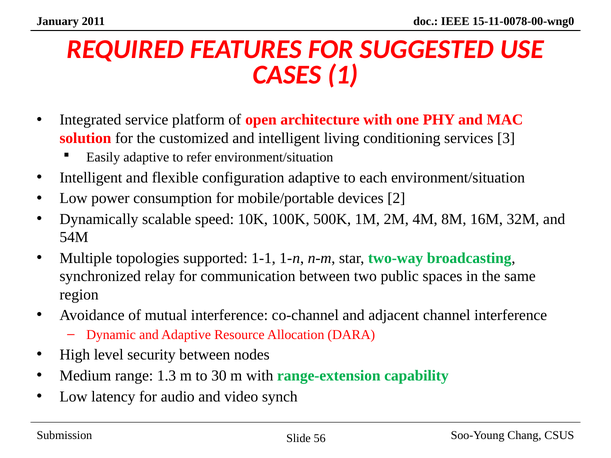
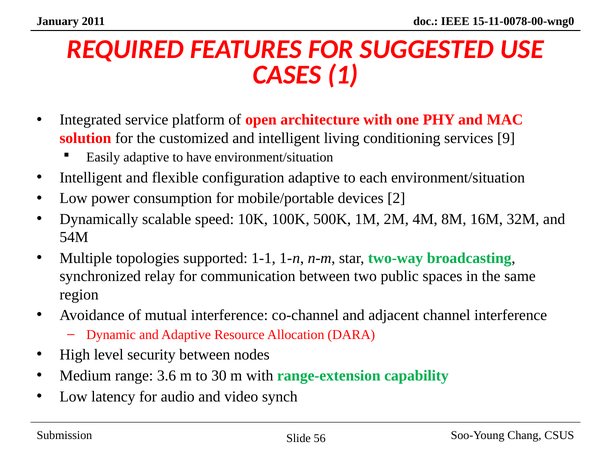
3: 3 -> 9
refer: refer -> have
1.3: 1.3 -> 3.6
